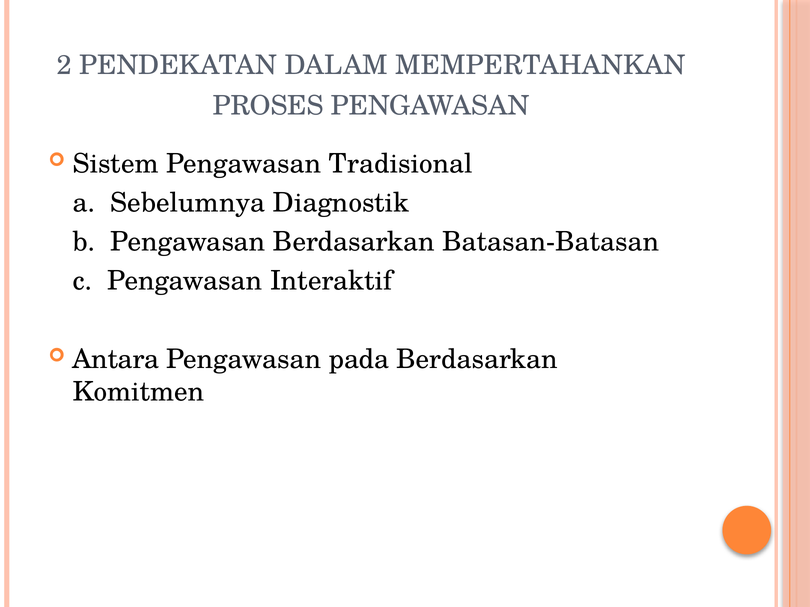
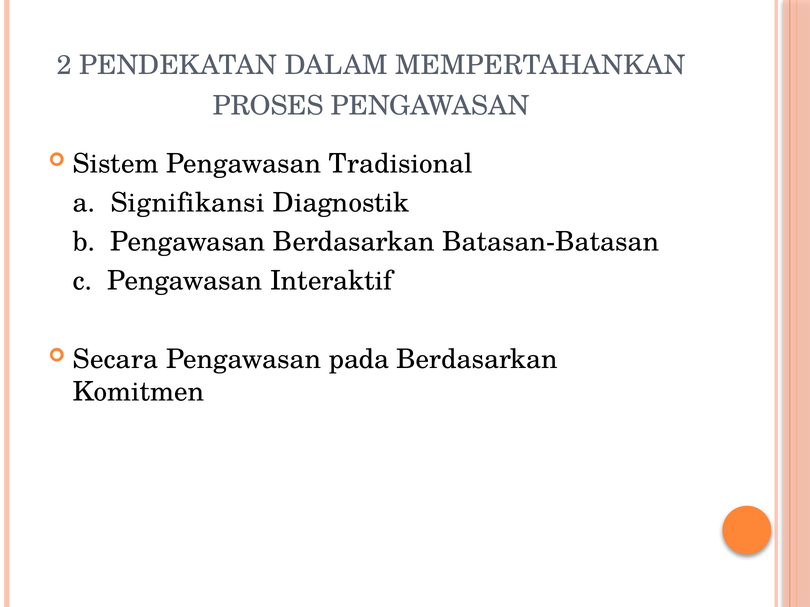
Sebelumnya: Sebelumnya -> Signifikansi
Antara: Antara -> Secara
